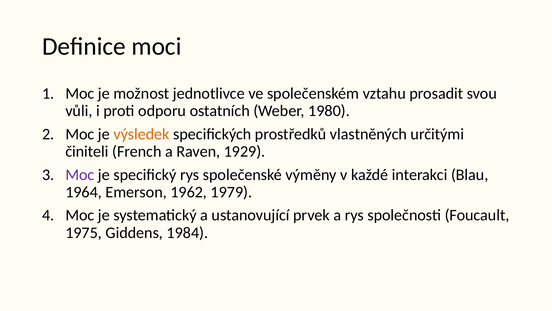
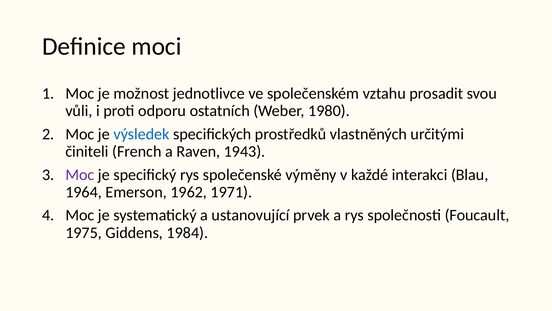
výsledek colour: orange -> blue
1929: 1929 -> 1943
1979: 1979 -> 1971
